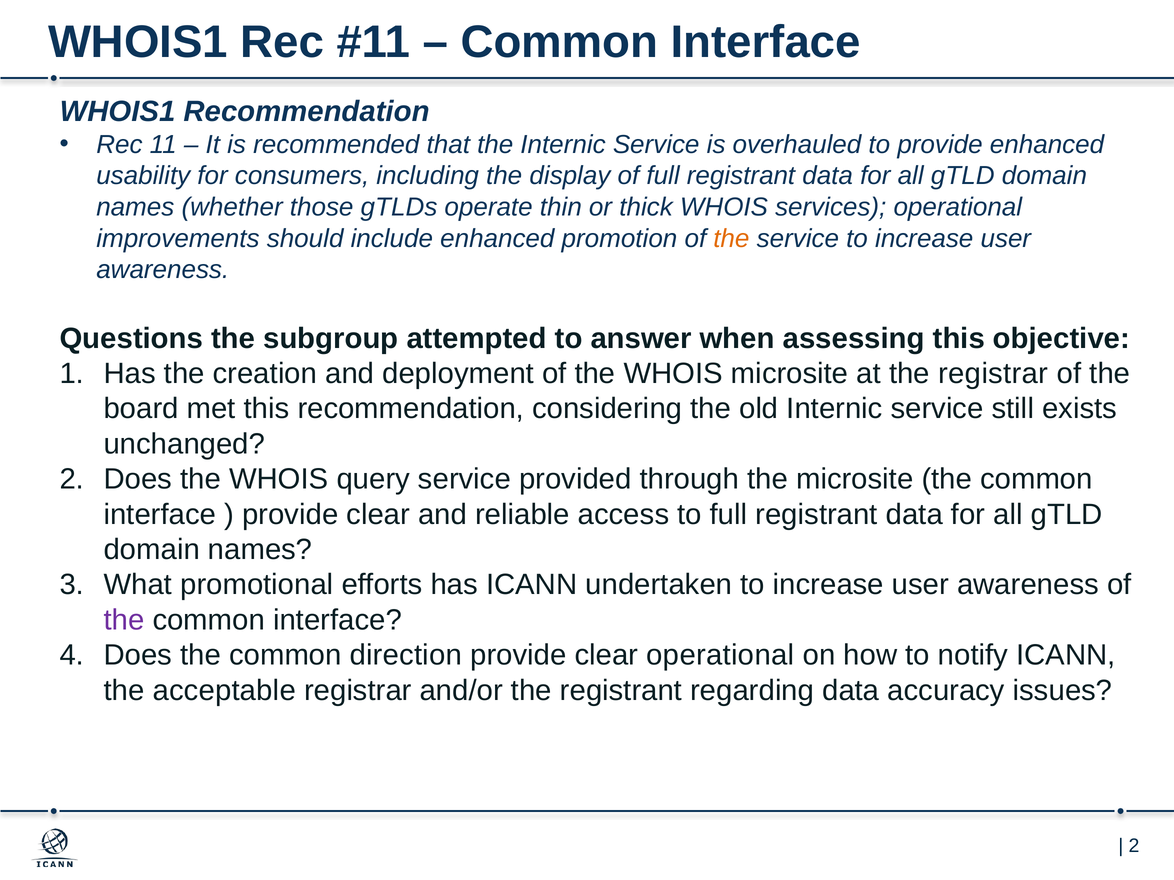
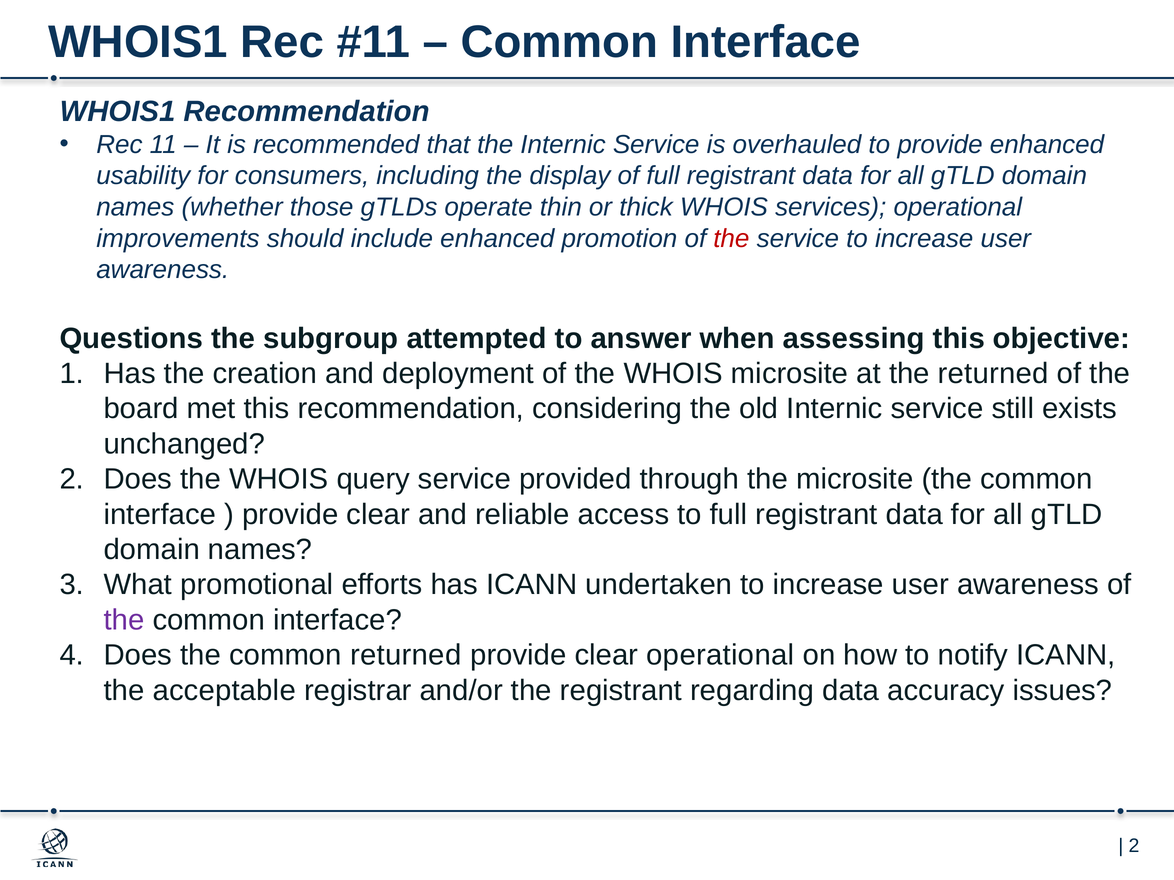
the at (731, 239) colour: orange -> red
the registrar: registrar -> returned
common direction: direction -> returned
